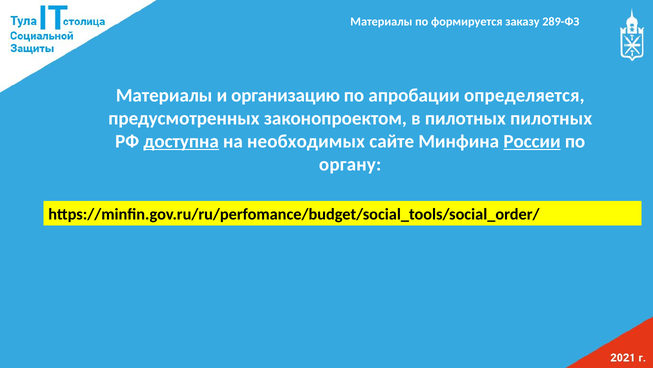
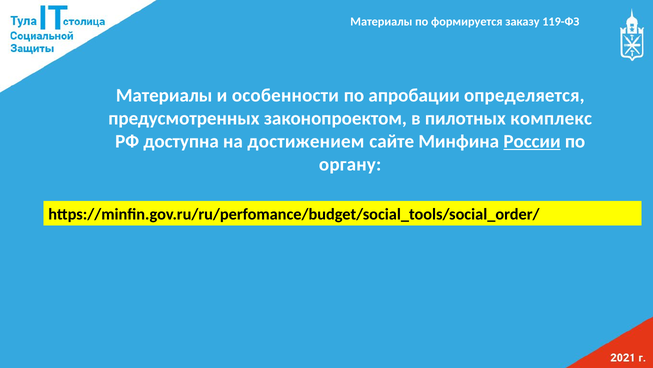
289-ФЗ: 289-ФЗ -> 119-ФЗ
организацию: организацию -> особенности
пилотных пилотных: пилотных -> комплекс
доступна underline: present -> none
необходимых: необходимых -> достижением
